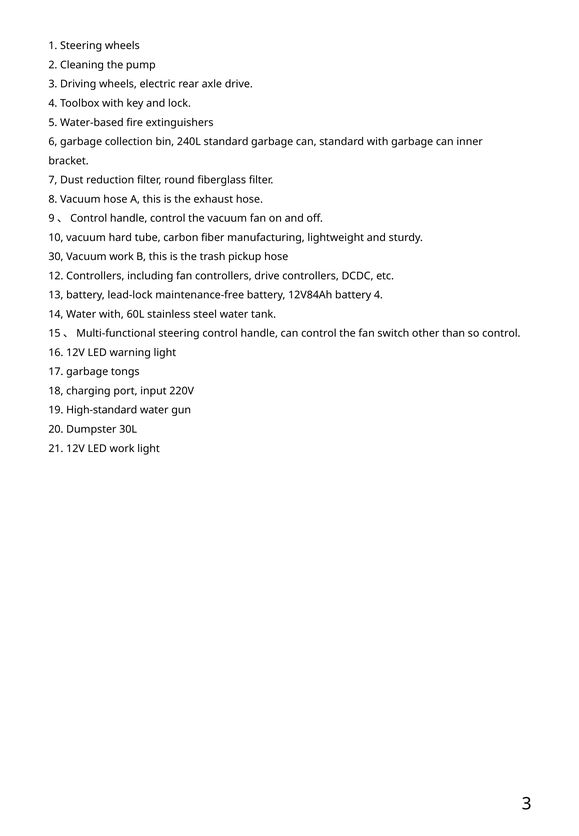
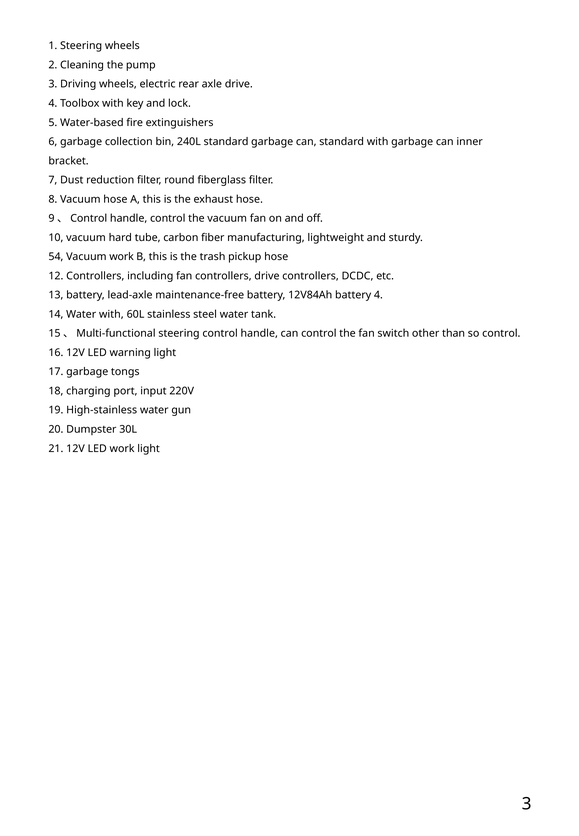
30: 30 -> 54
lead-lock: lead-lock -> lead-axle
High-standard: High-standard -> High-stainless
